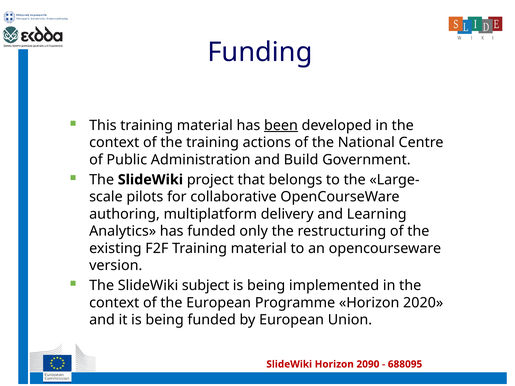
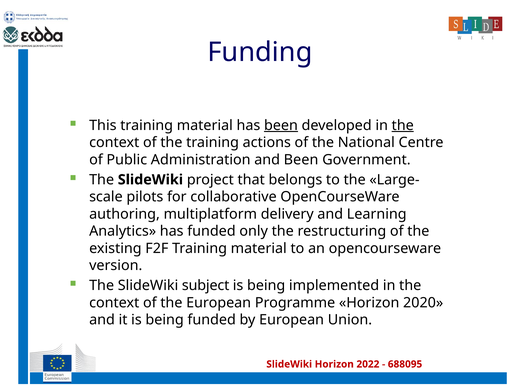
the at (403, 125) underline: none -> present
and Build: Build -> Been
2090: 2090 -> 2022
